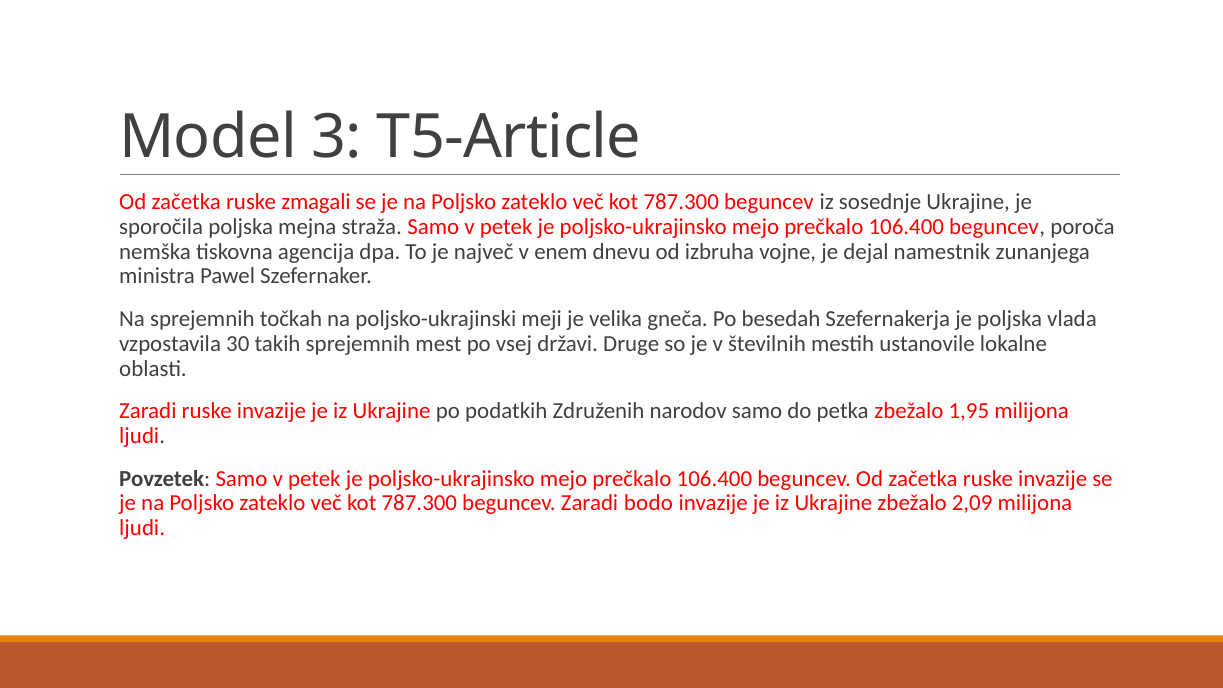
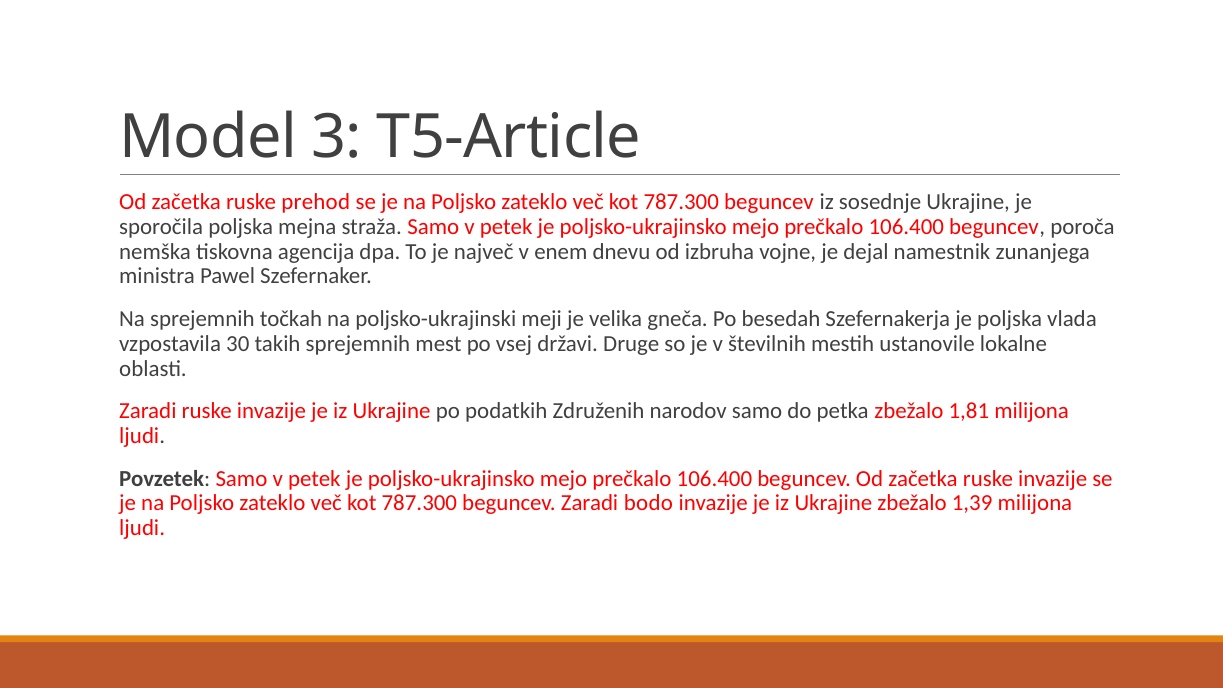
zmagali: zmagali -> prehod
1,95: 1,95 -> 1,81
2,09: 2,09 -> 1,39
